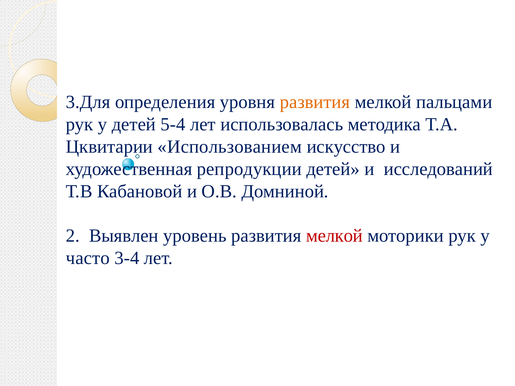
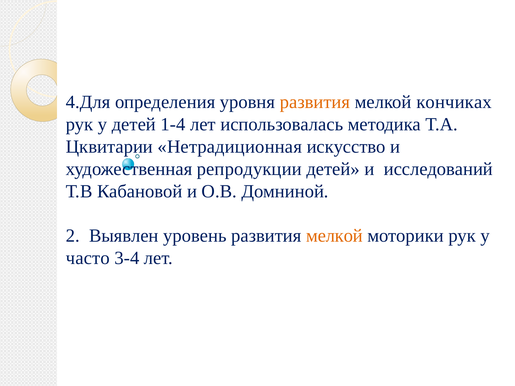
3.Для: 3.Для -> 4.Для
пальцами: пальцами -> кончиках
5-4: 5-4 -> 1-4
Использованием: Использованием -> Нетрадиционная
мелкой at (335, 236) colour: red -> orange
